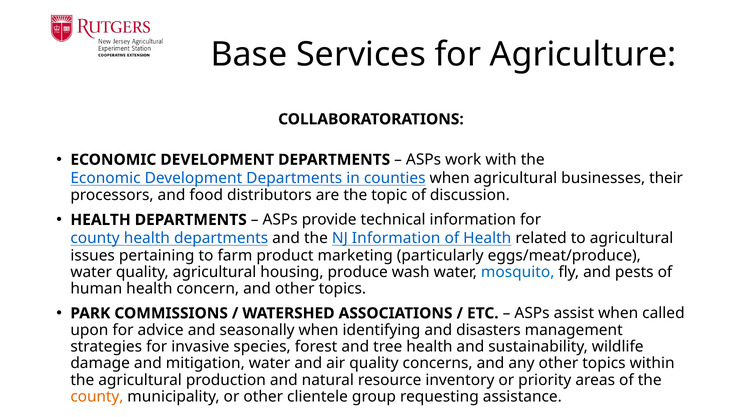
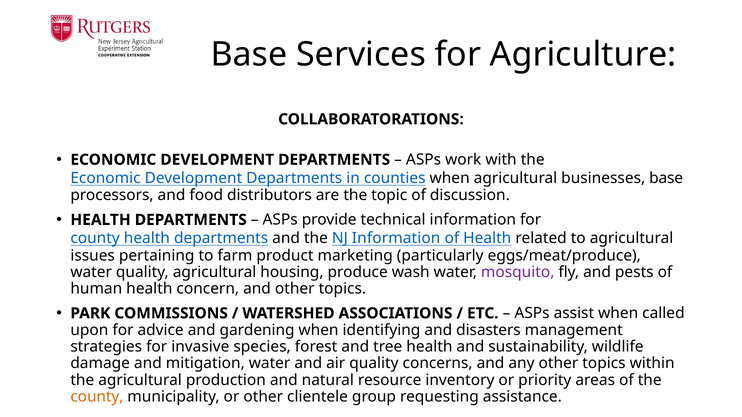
businesses their: their -> base
mosquito colour: blue -> purple
seasonally: seasonally -> gardening
